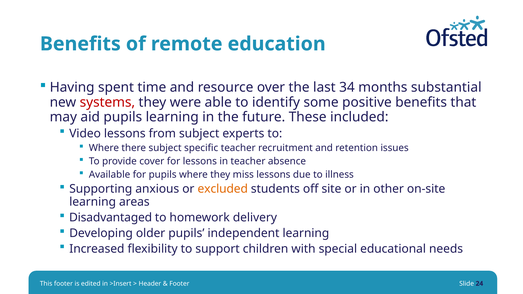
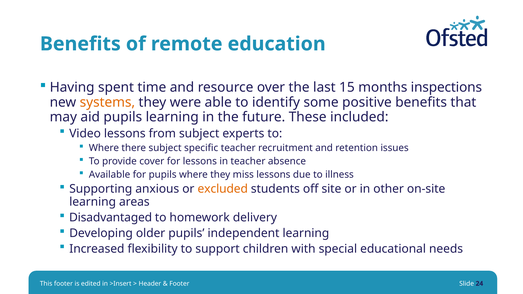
34: 34 -> 15
substantial: substantial -> inspections
systems colour: red -> orange
